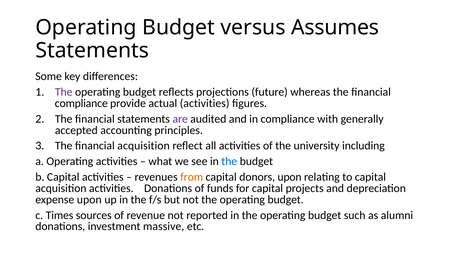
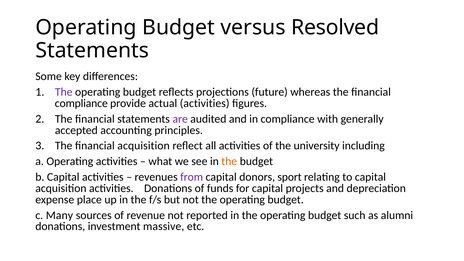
Assumes: Assumes -> Resolved
the at (229, 161) colour: blue -> orange
from colour: orange -> purple
donors upon: upon -> sport
expense upon: upon -> place
Times: Times -> Many
